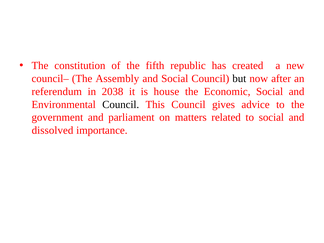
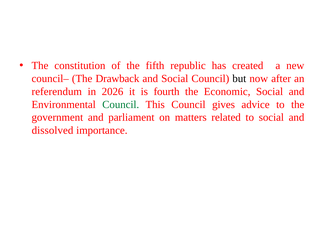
Assembly: Assembly -> Drawback
2038: 2038 -> 2026
house: house -> fourth
Council at (121, 104) colour: black -> green
